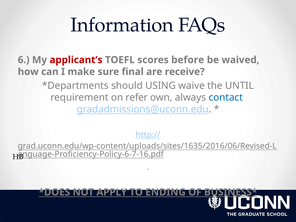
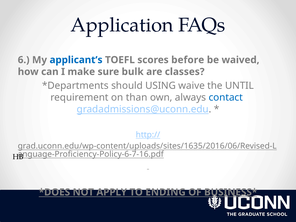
Information: Information -> Application
applicant’s colour: red -> blue
final: final -> bulk
receive: receive -> classes
refer: refer -> than
